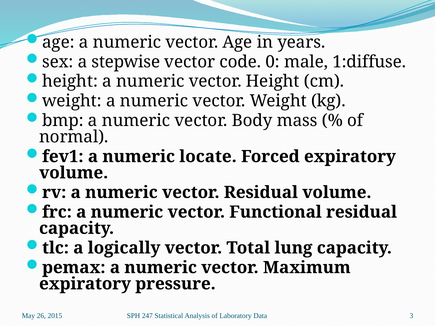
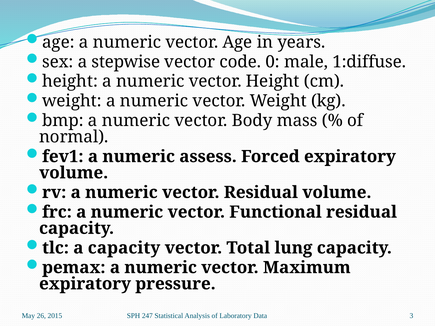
locate: locate -> assess
a logically: logically -> capacity
